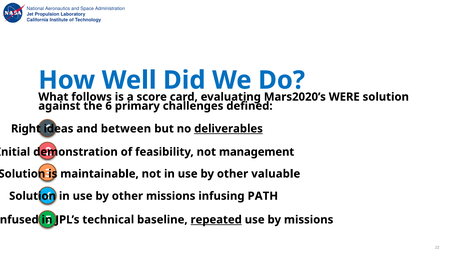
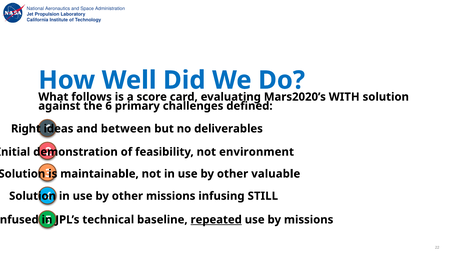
WERE: WERE -> WITH
deliverables underline: present -> none
management: management -> environment
PATH: PATH -> STILL
